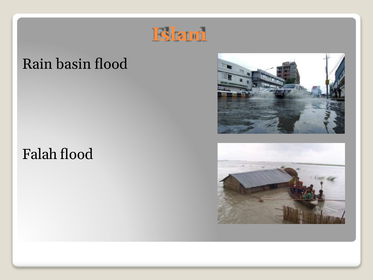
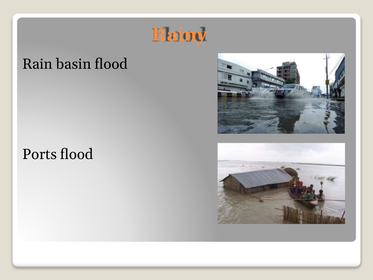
Islam: Islam -> Rainy
Falah: Falah -> Ports
